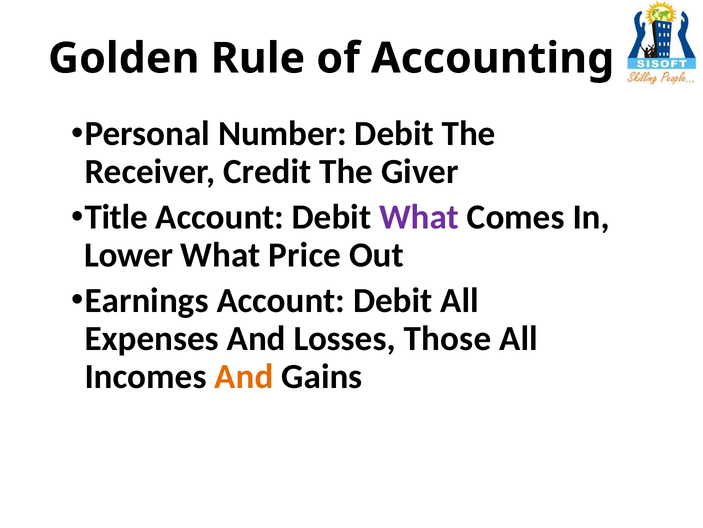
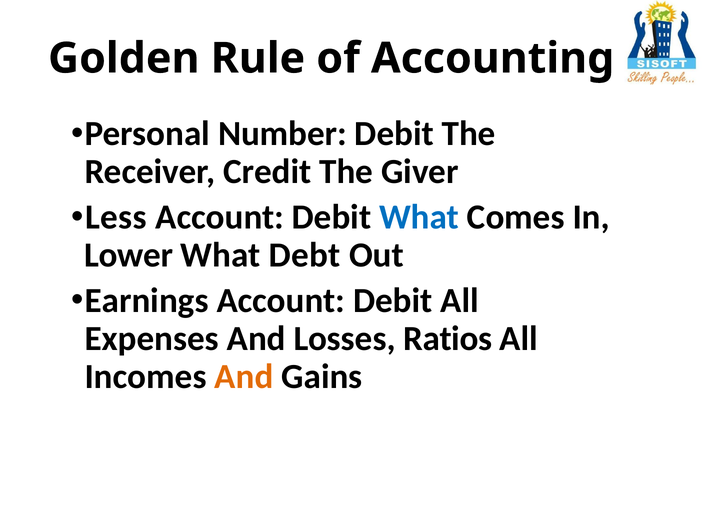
Title: Title -> Less
What at (419, 217) colour: purple -> blue
Price: Price -> Debt
Those: Those -> Ratios
